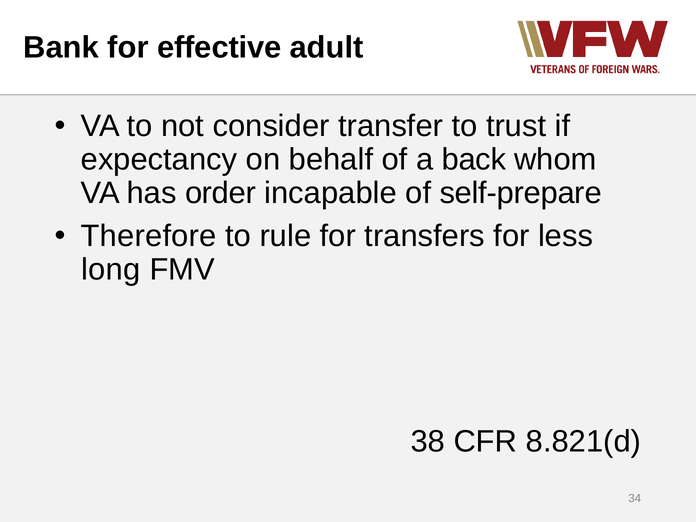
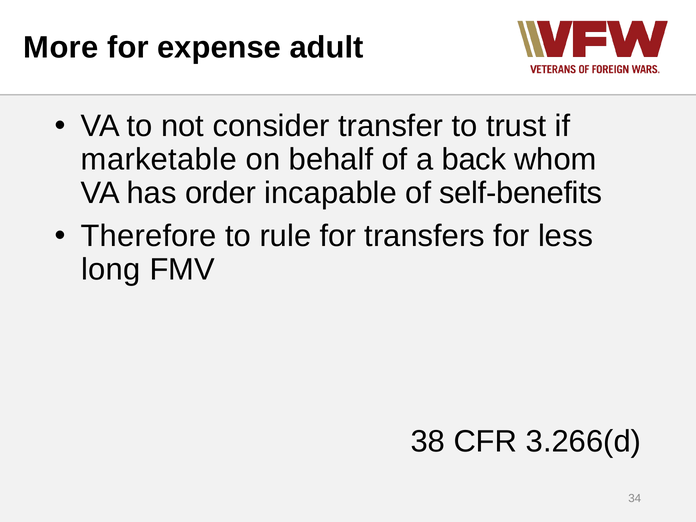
Bank: Bank -> More
effective: effective -> expense
expectancy: expectancy -> marketable
self-prepare: self-prepare -> self-benefits
8.821(d: 8.821(d -> 3.266(d
